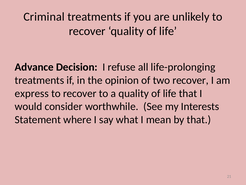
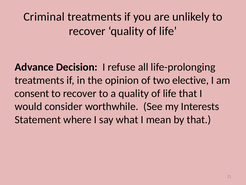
two recover: recover -> elective
express: express -> consent
